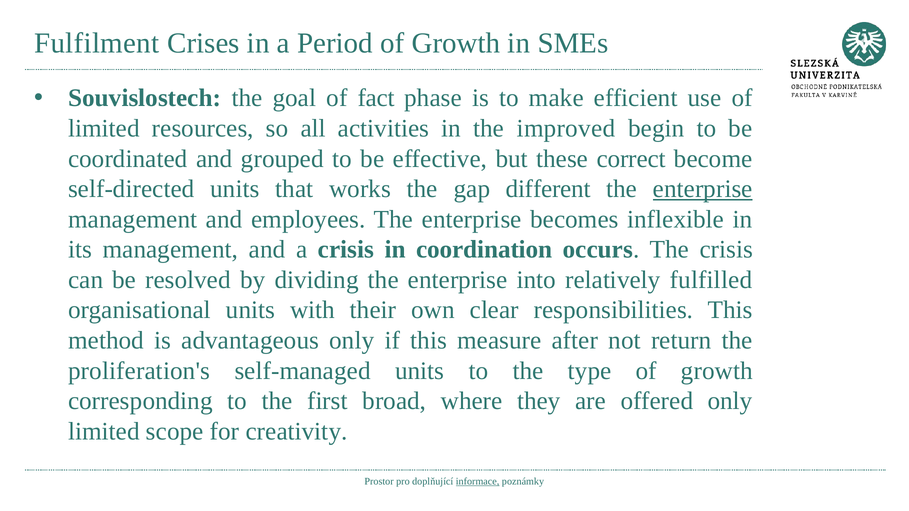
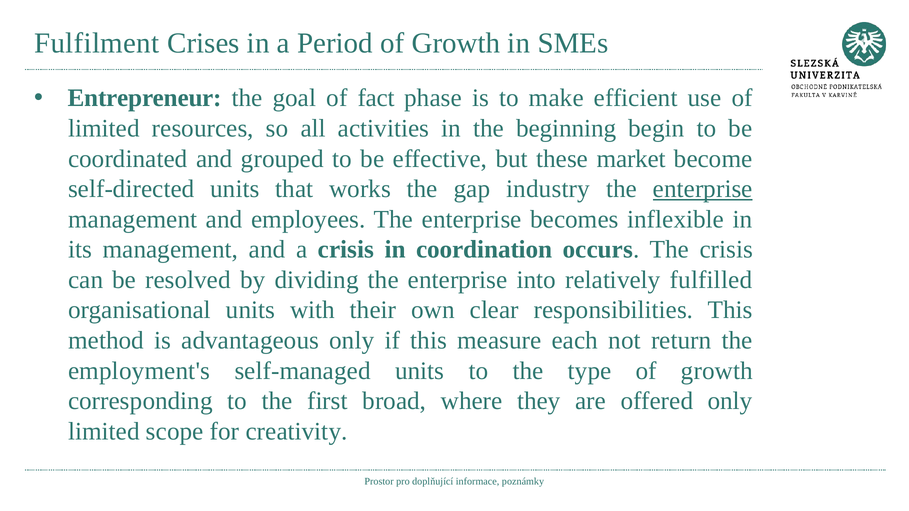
Souvislostech: Souvislostech -> Entrepreneur
improved: improved -> beginning
correct: correct -> market
different: different -> industry
after: after -> each
proliferation's: proliferation's -> employment's
informace underline: present -> none
